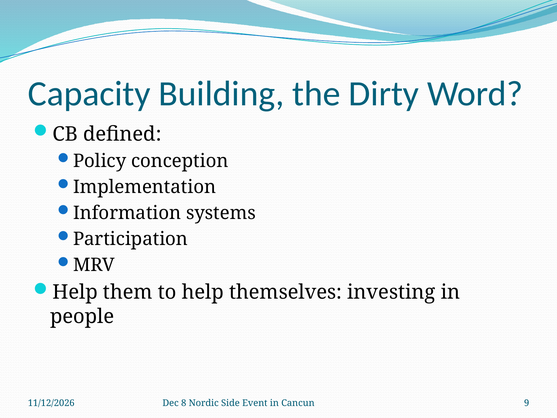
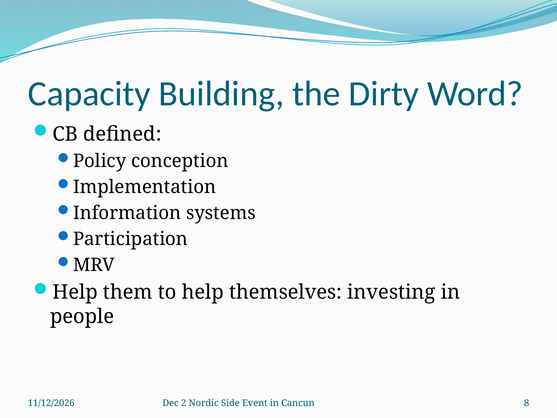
8: 8 -> 2
9: 9 -> 8
